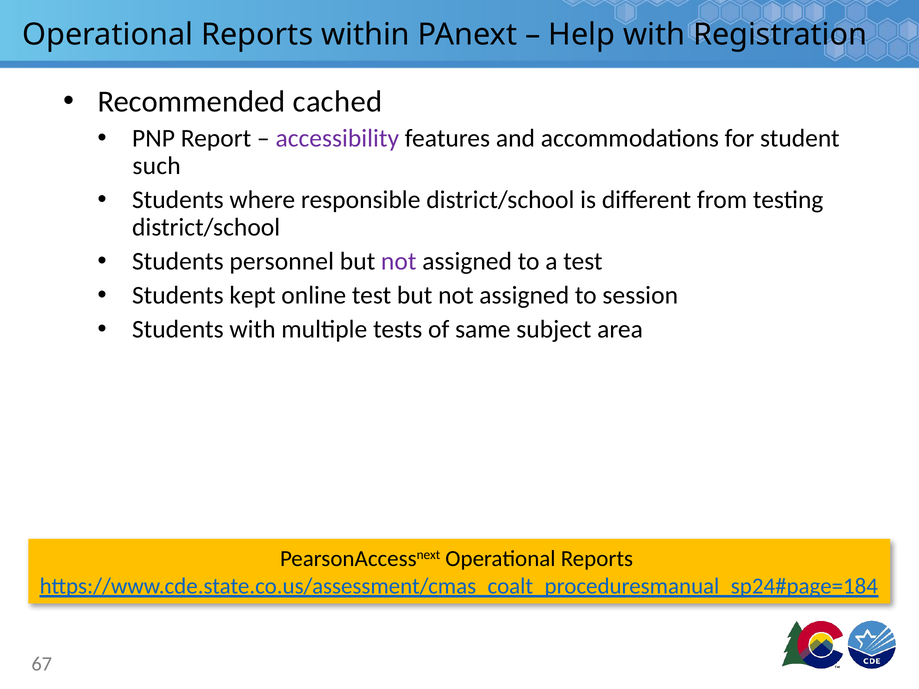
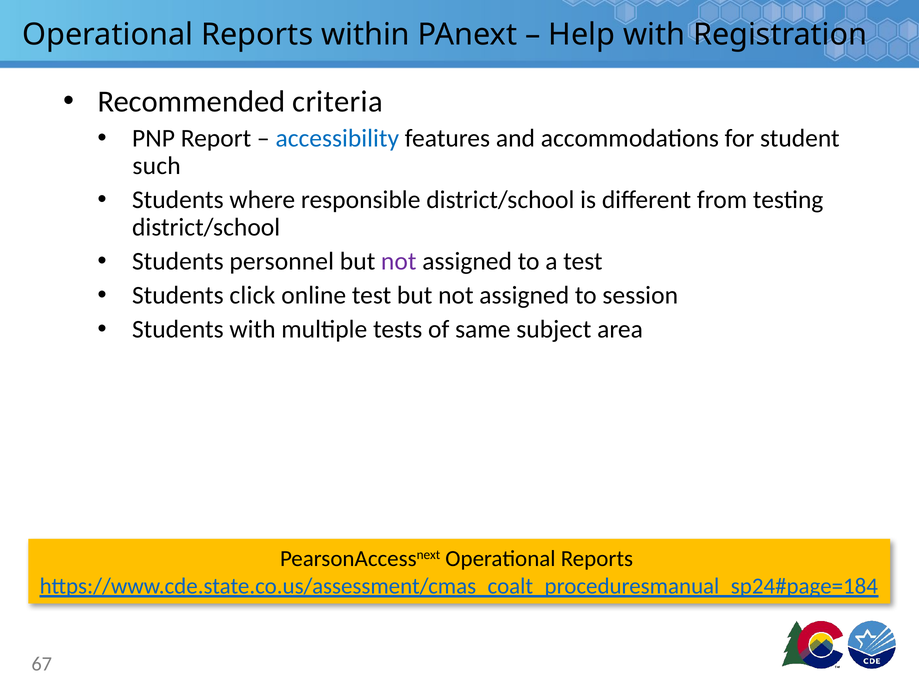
cached: cached -> criteria
accessibility colour: purple -> blue
kept: kept -> click
